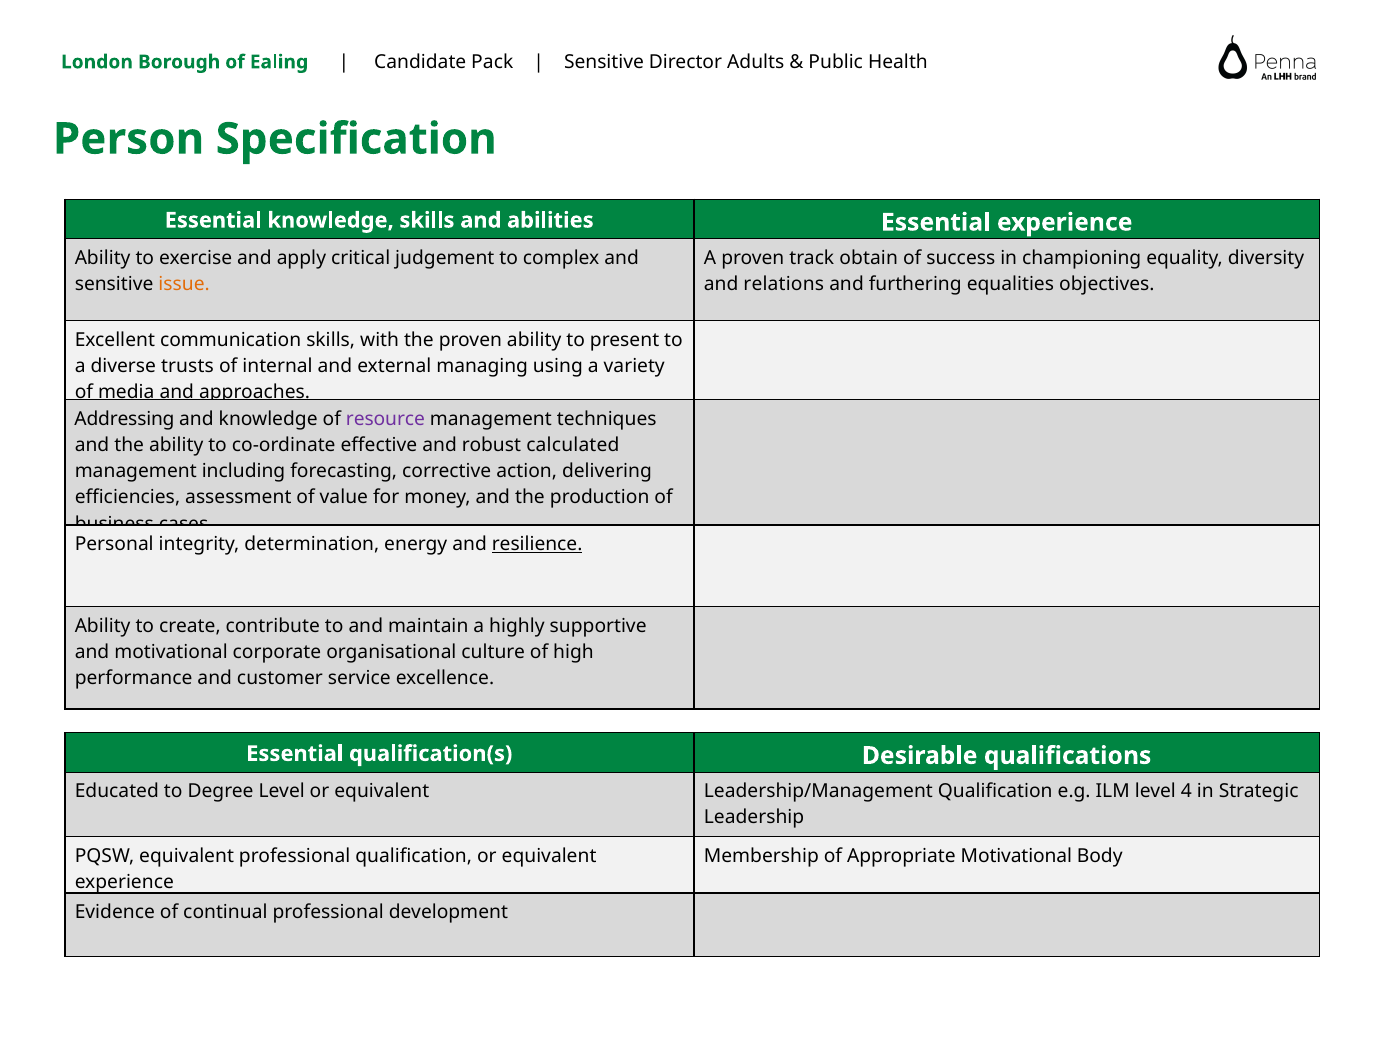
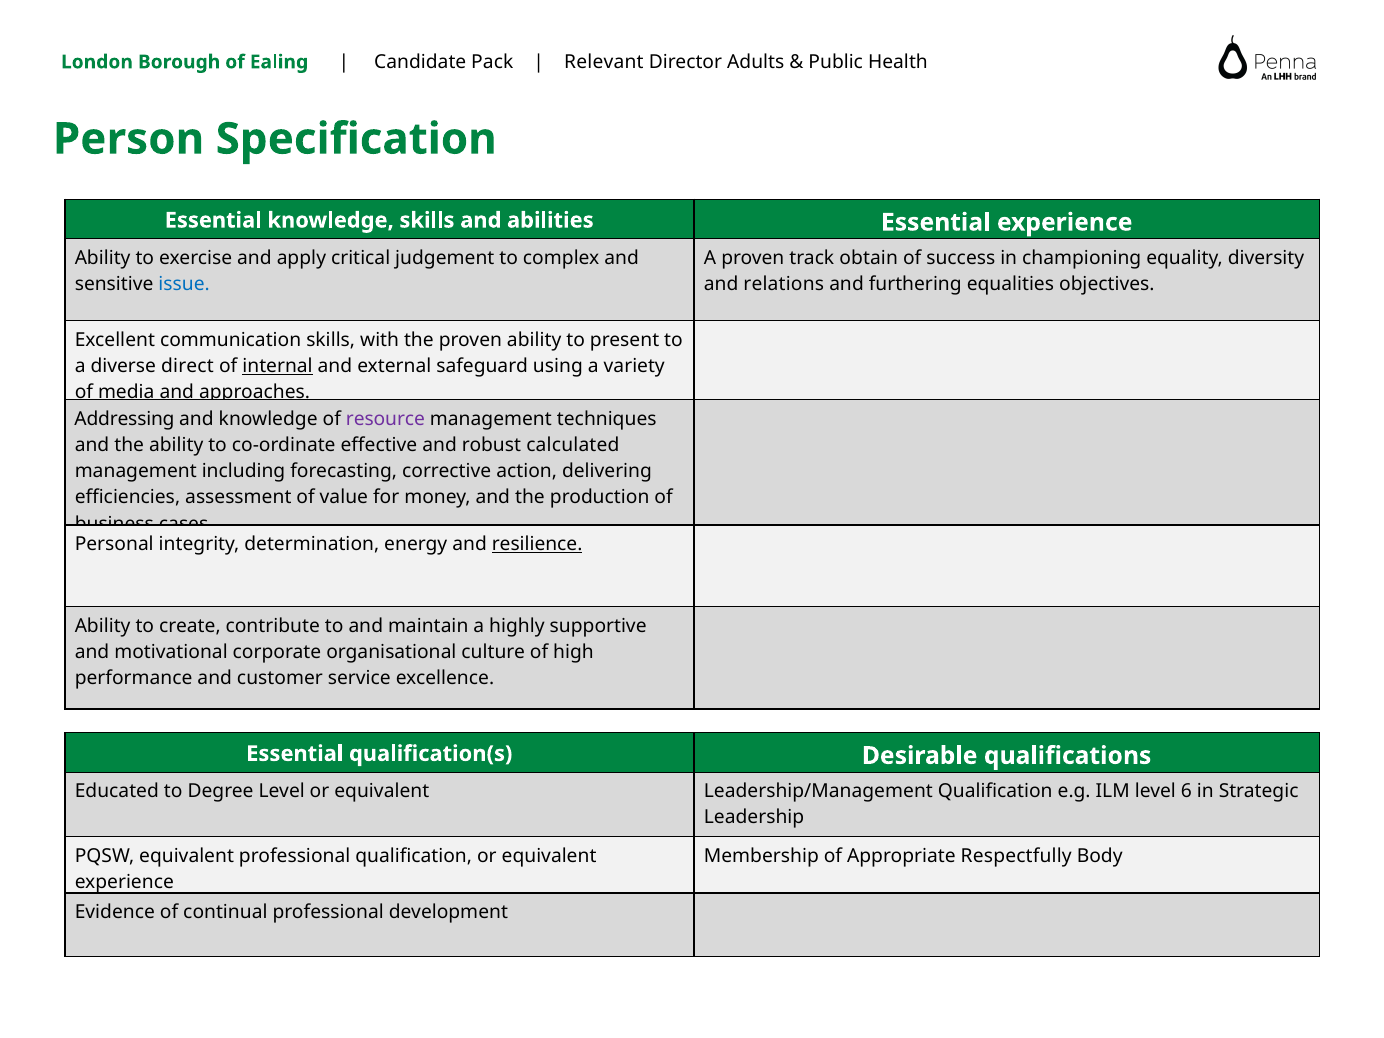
Sensitive at (604, 62): Sensitive -> Relevant
issue colour: orange -> blue
trusts: trusts -> direct
internal underline: none -> present
managing: managing -> safeguard
4: 4 -> 6
Appropriate Motivational: Motivational -> Respectfully
